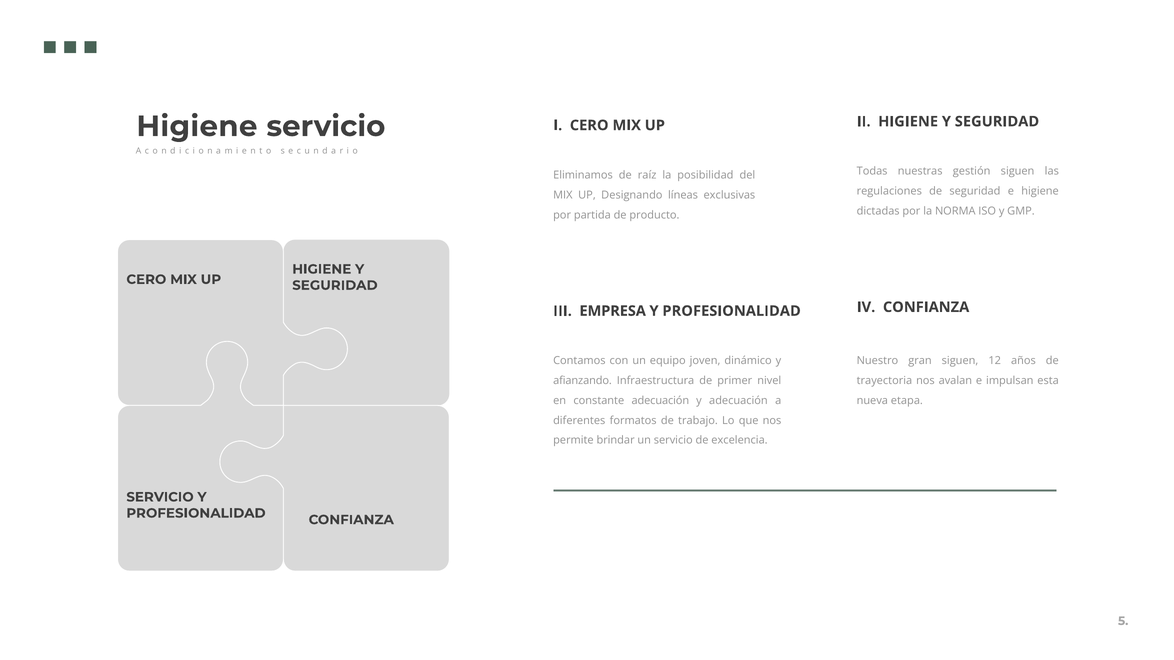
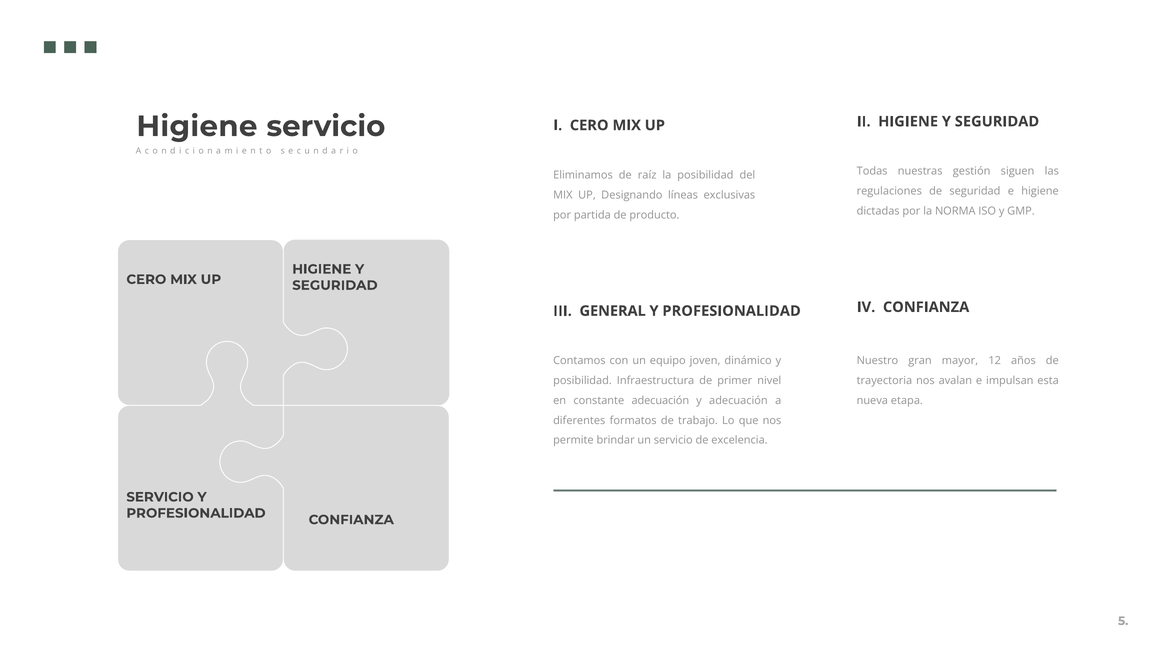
EMPRESA: EMPRESA -> GENERAL
gran siguen: siguen -> mayor
afianzando at (583, 381): afianzando -> posibilidad
